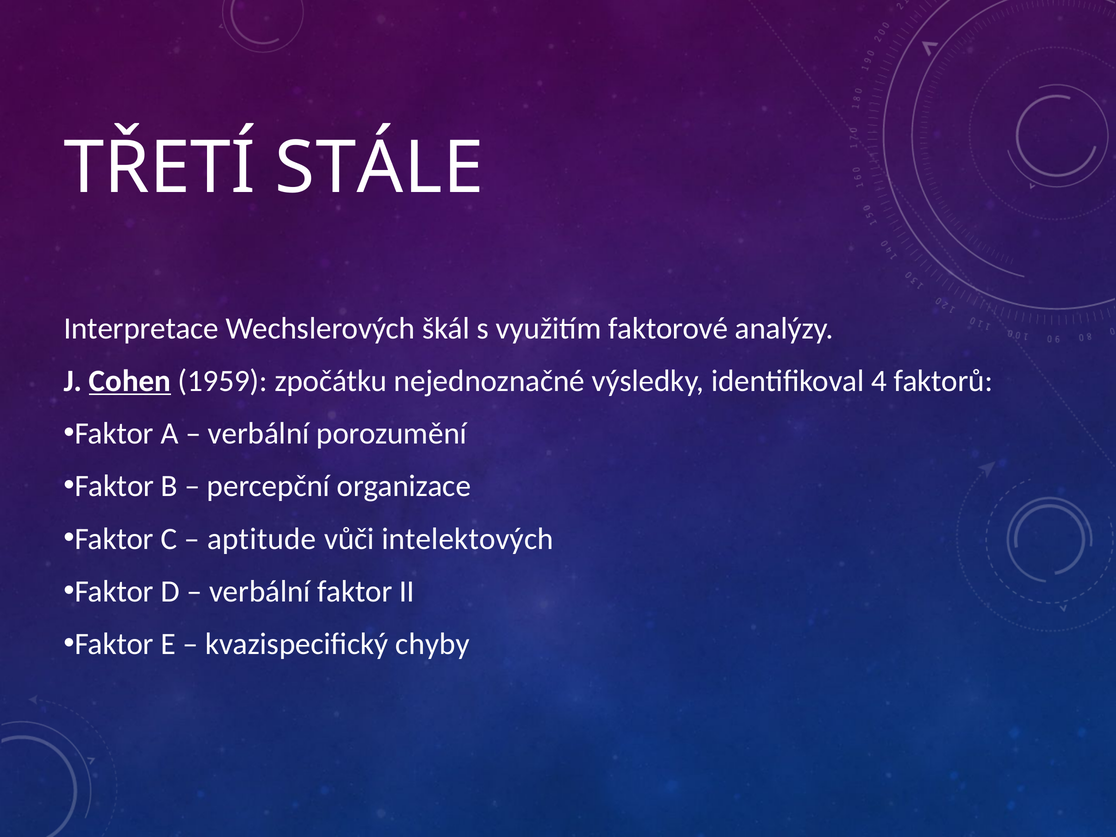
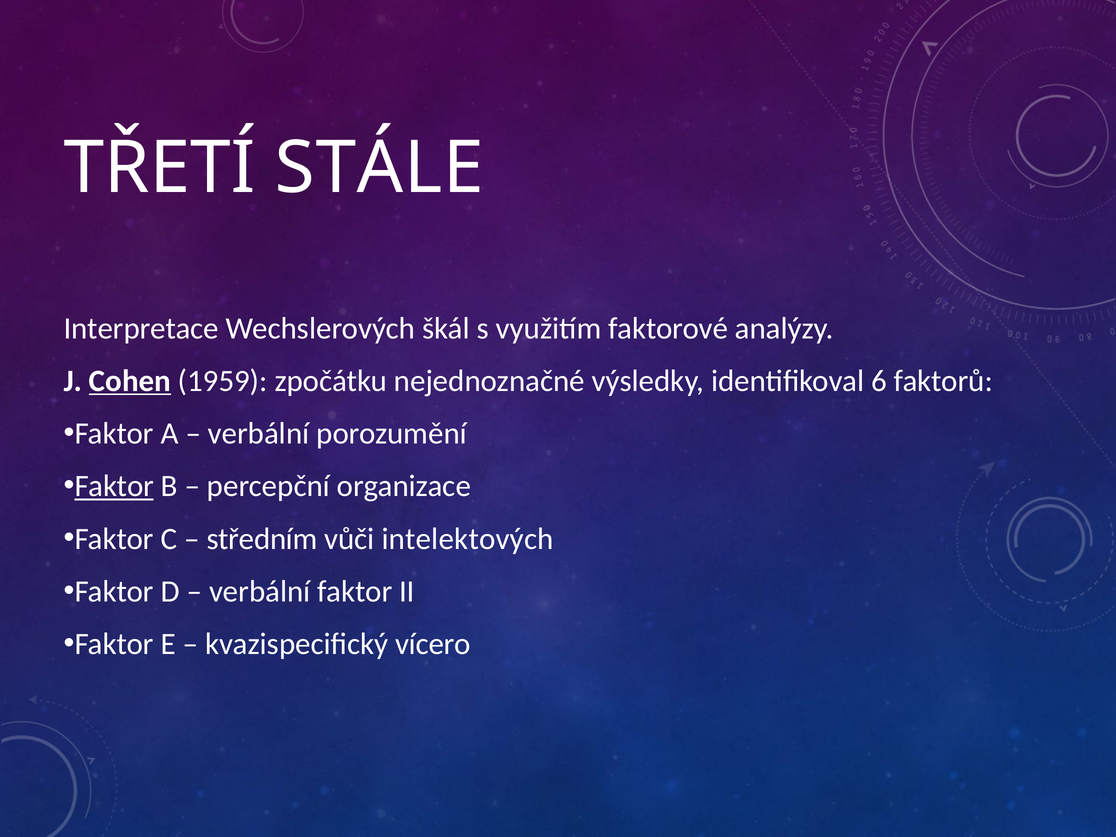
4: 4 -> 6
Faktor at (114, 486) underline: none -> present
aptitude: aptitude -> středním
chyby: chyby -> vícero
